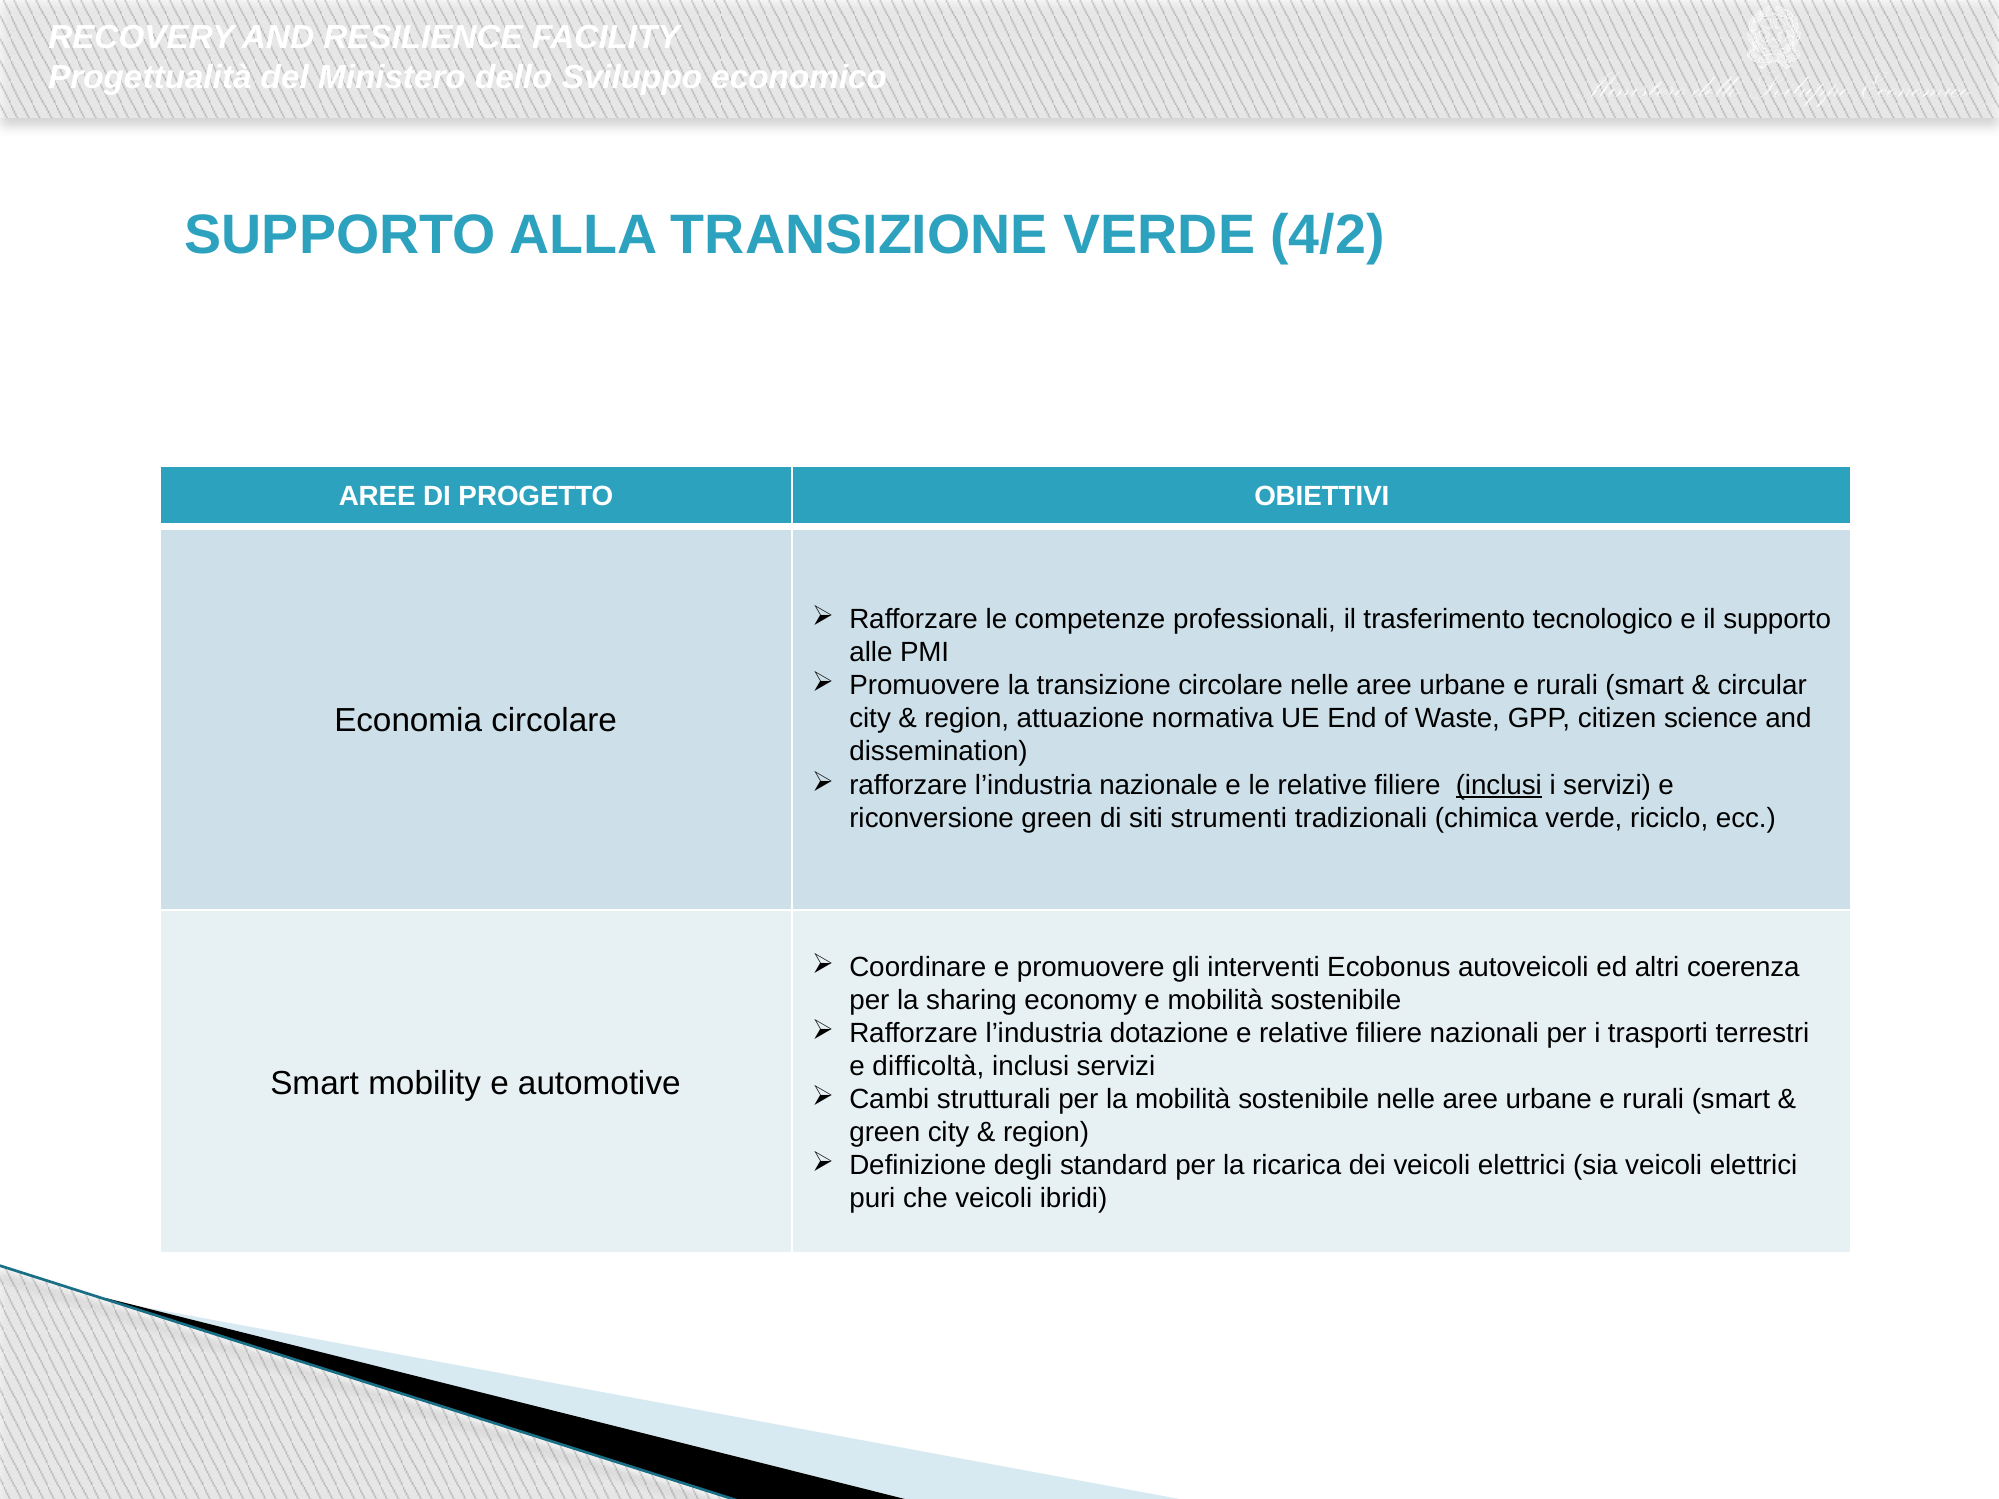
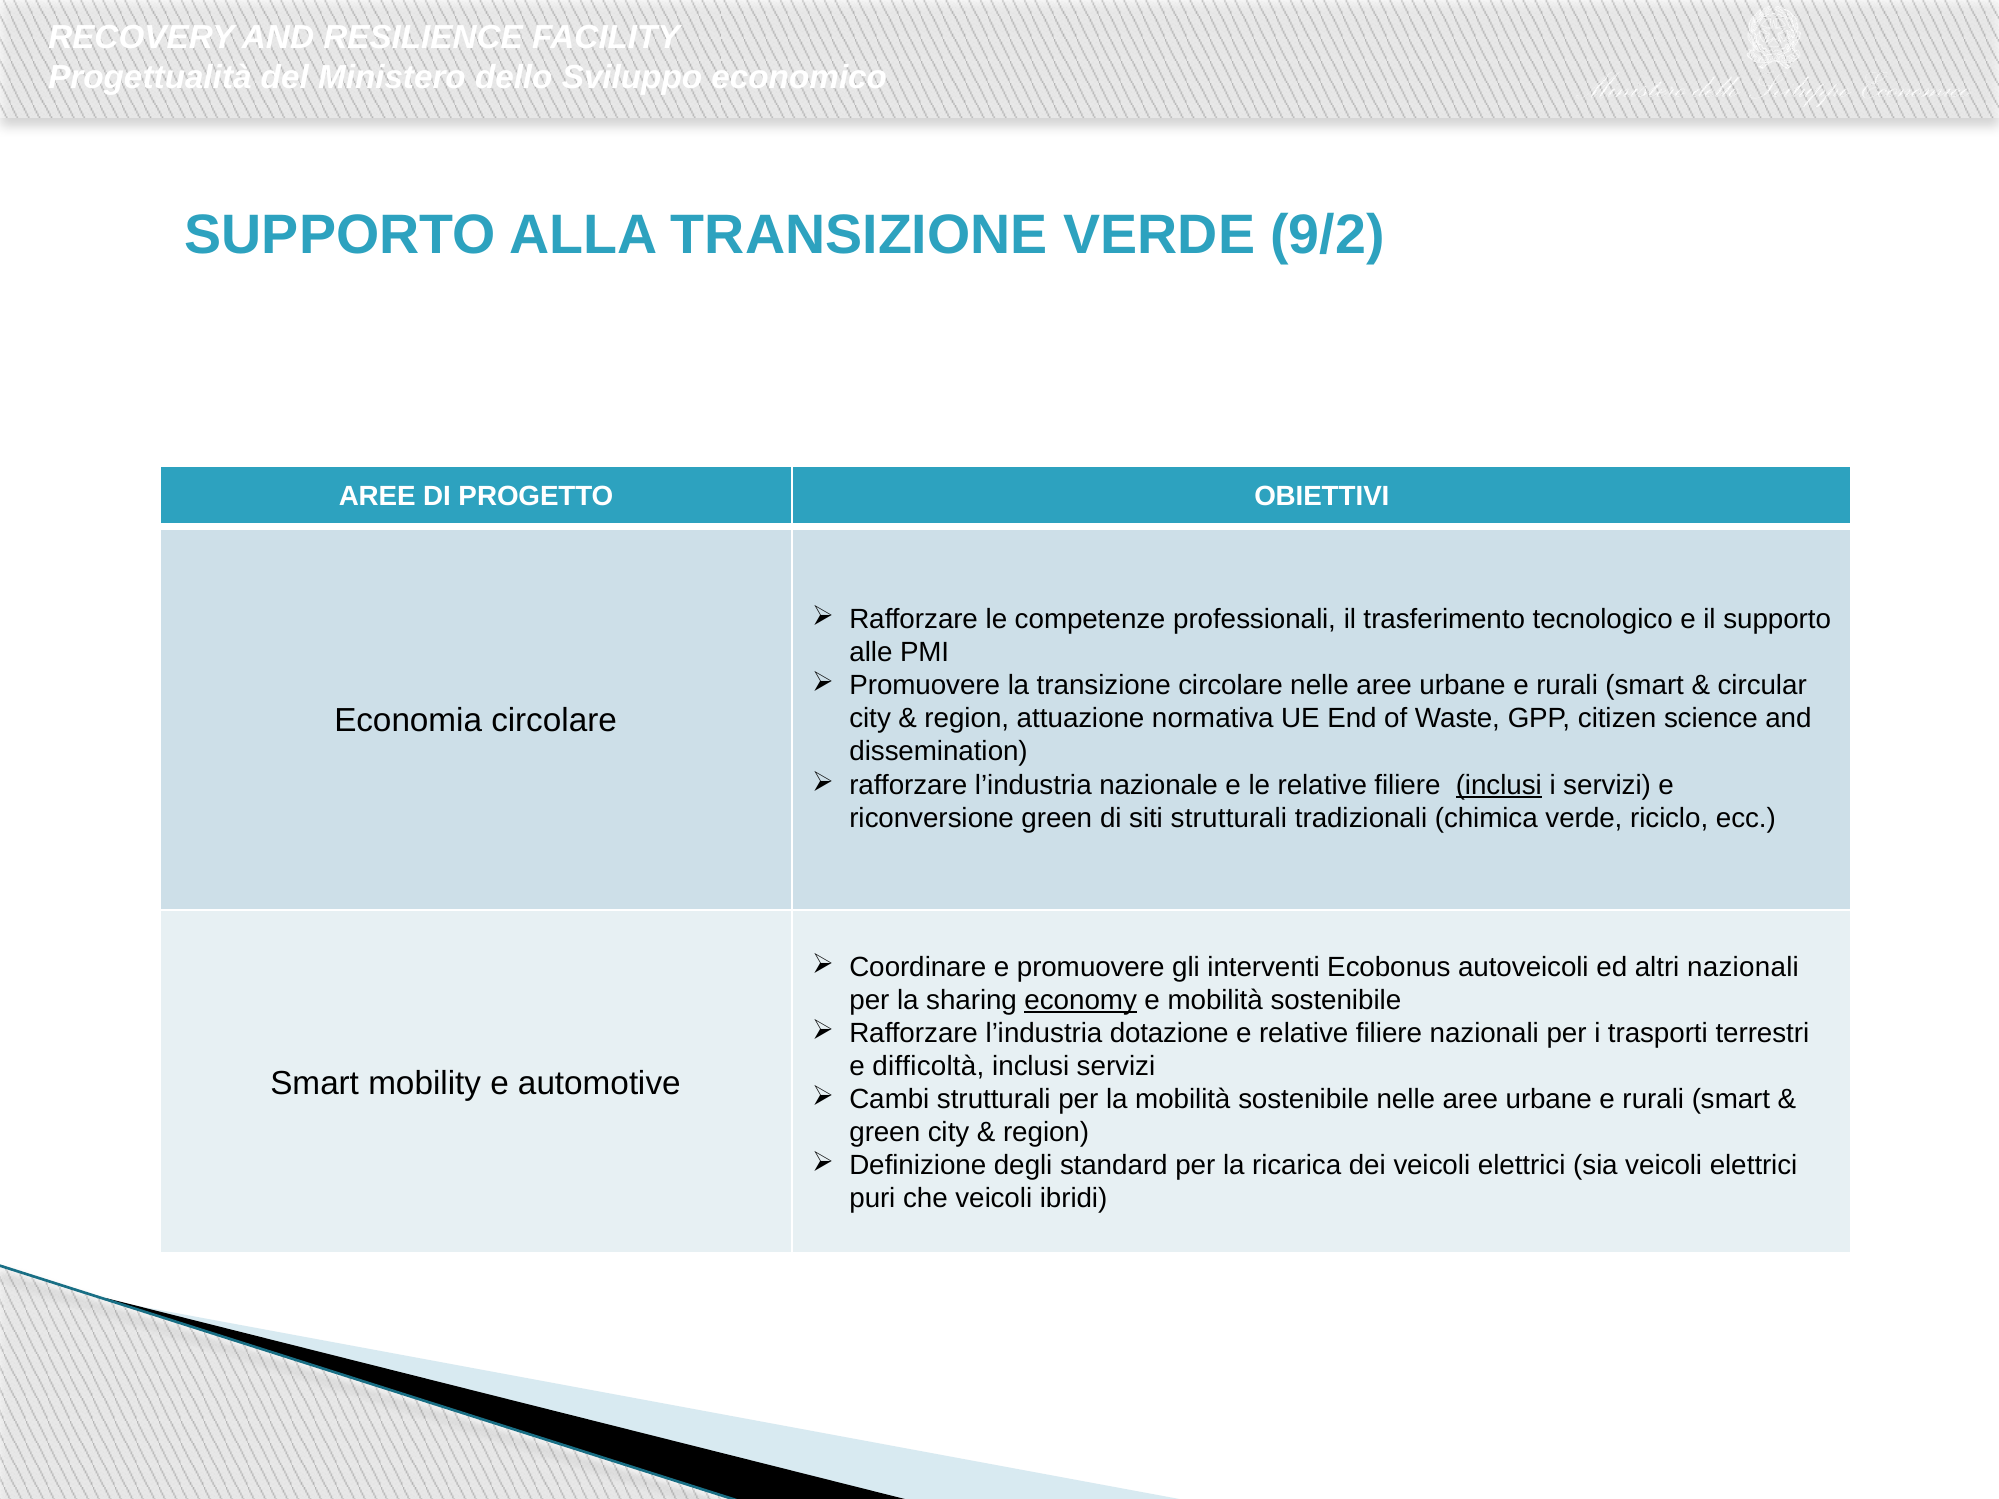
4/2: 4/2 -> 9/2
siti strumenti: strumenti -> strutturali
altri coerenza: coerenza -> nazionali
economy underline: none -> present
